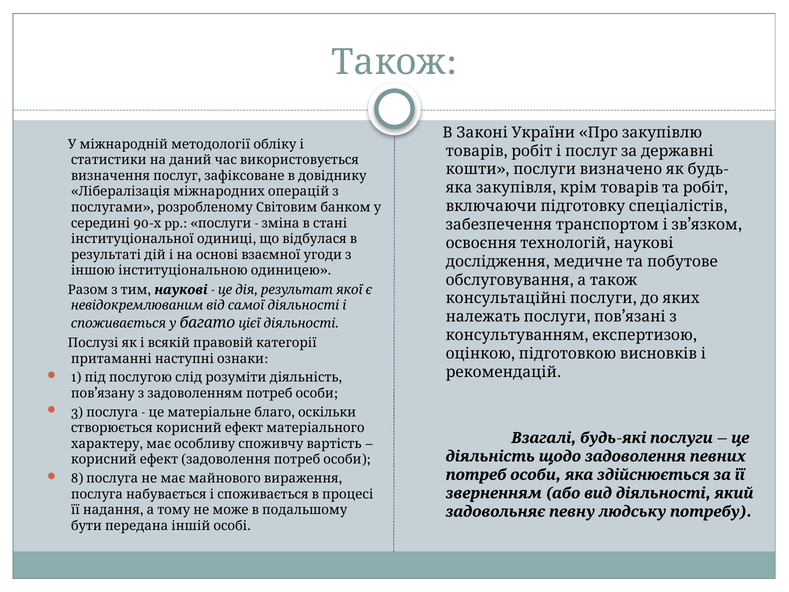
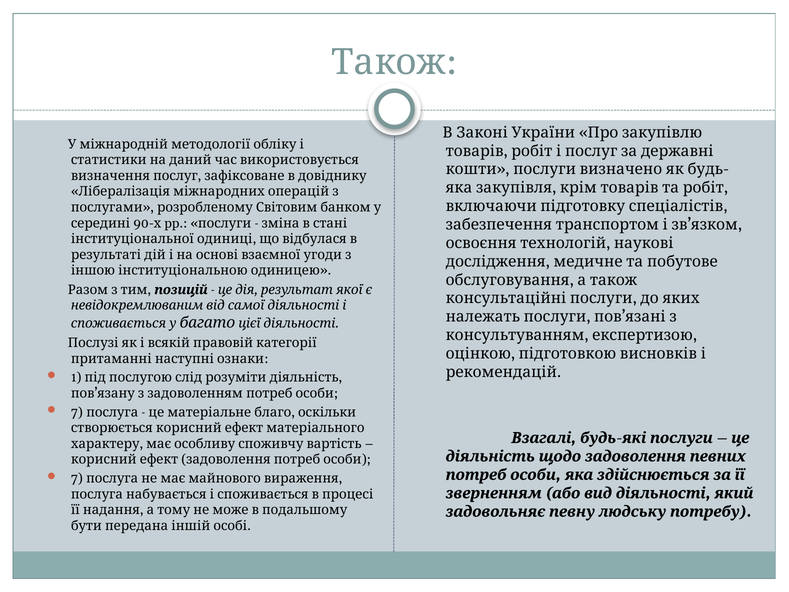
наукові at (181, 290): наукові -> позицій
3 at (77, 412): 3 -> 7
8 at (77, 478): 8 -> 7
